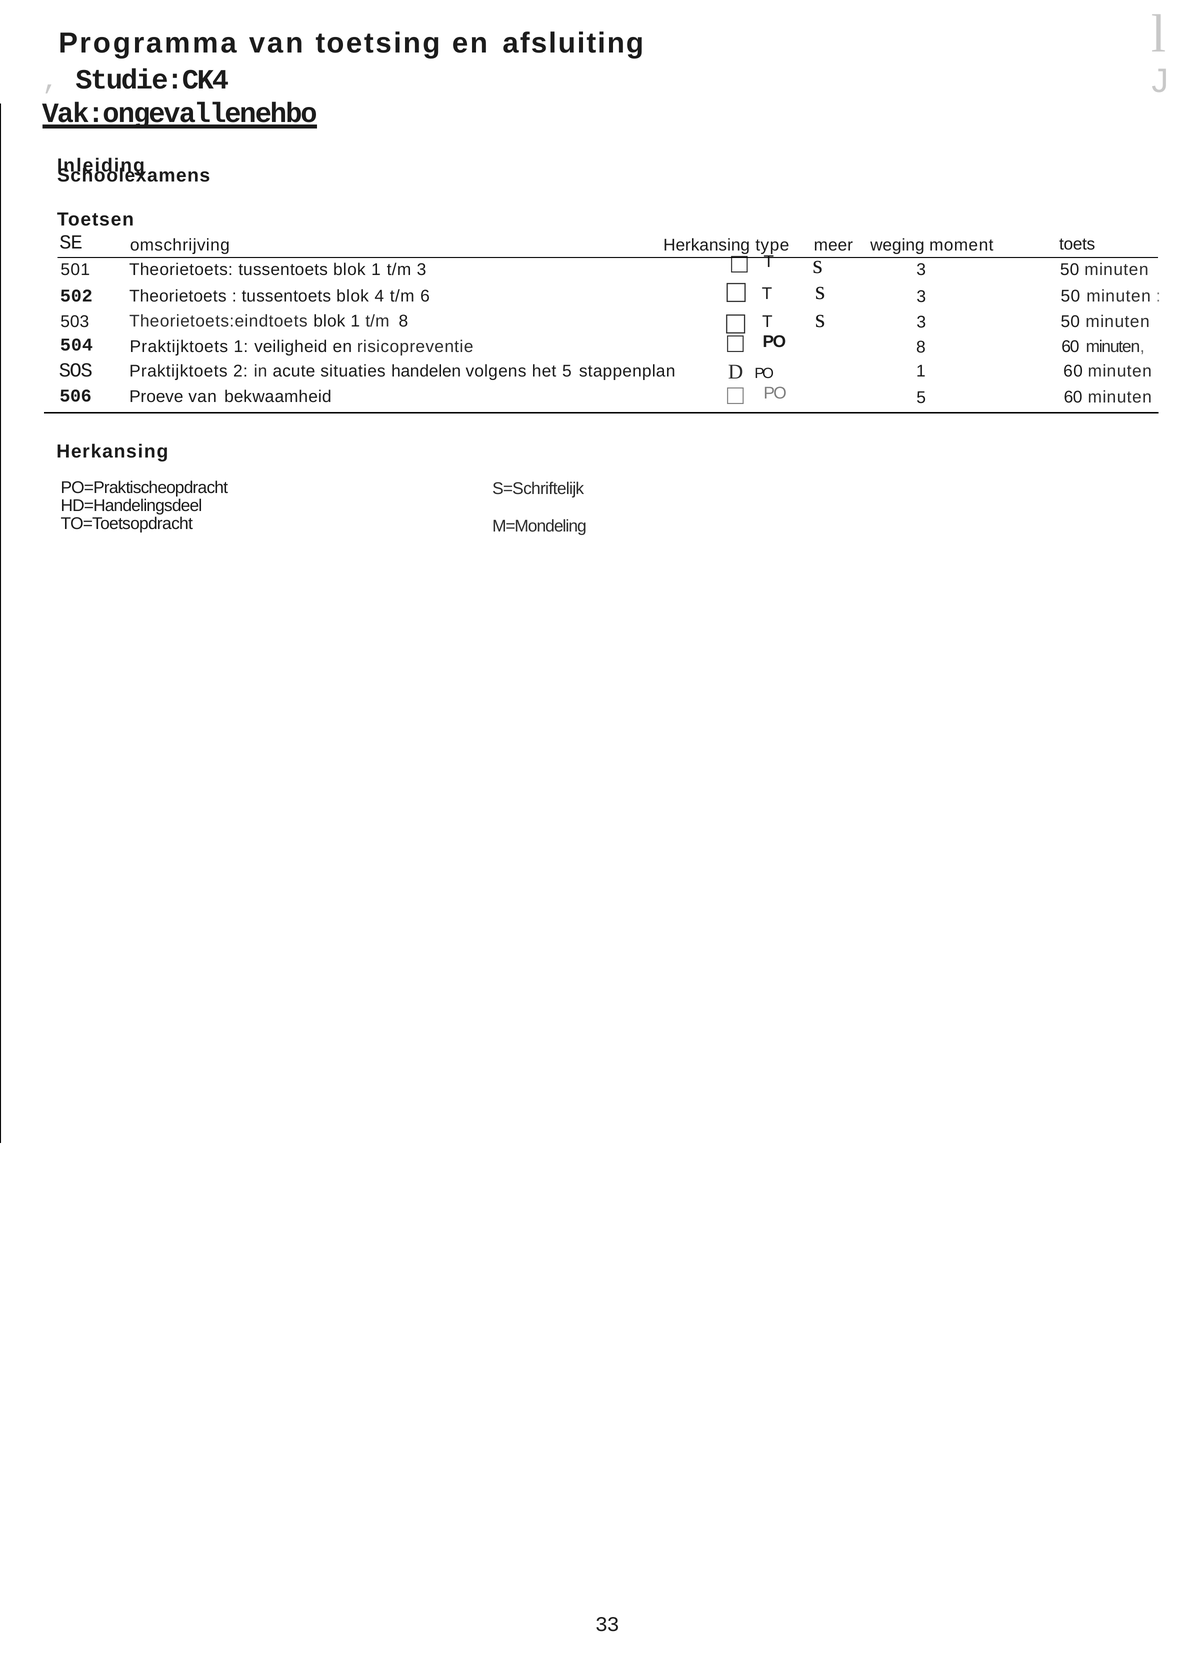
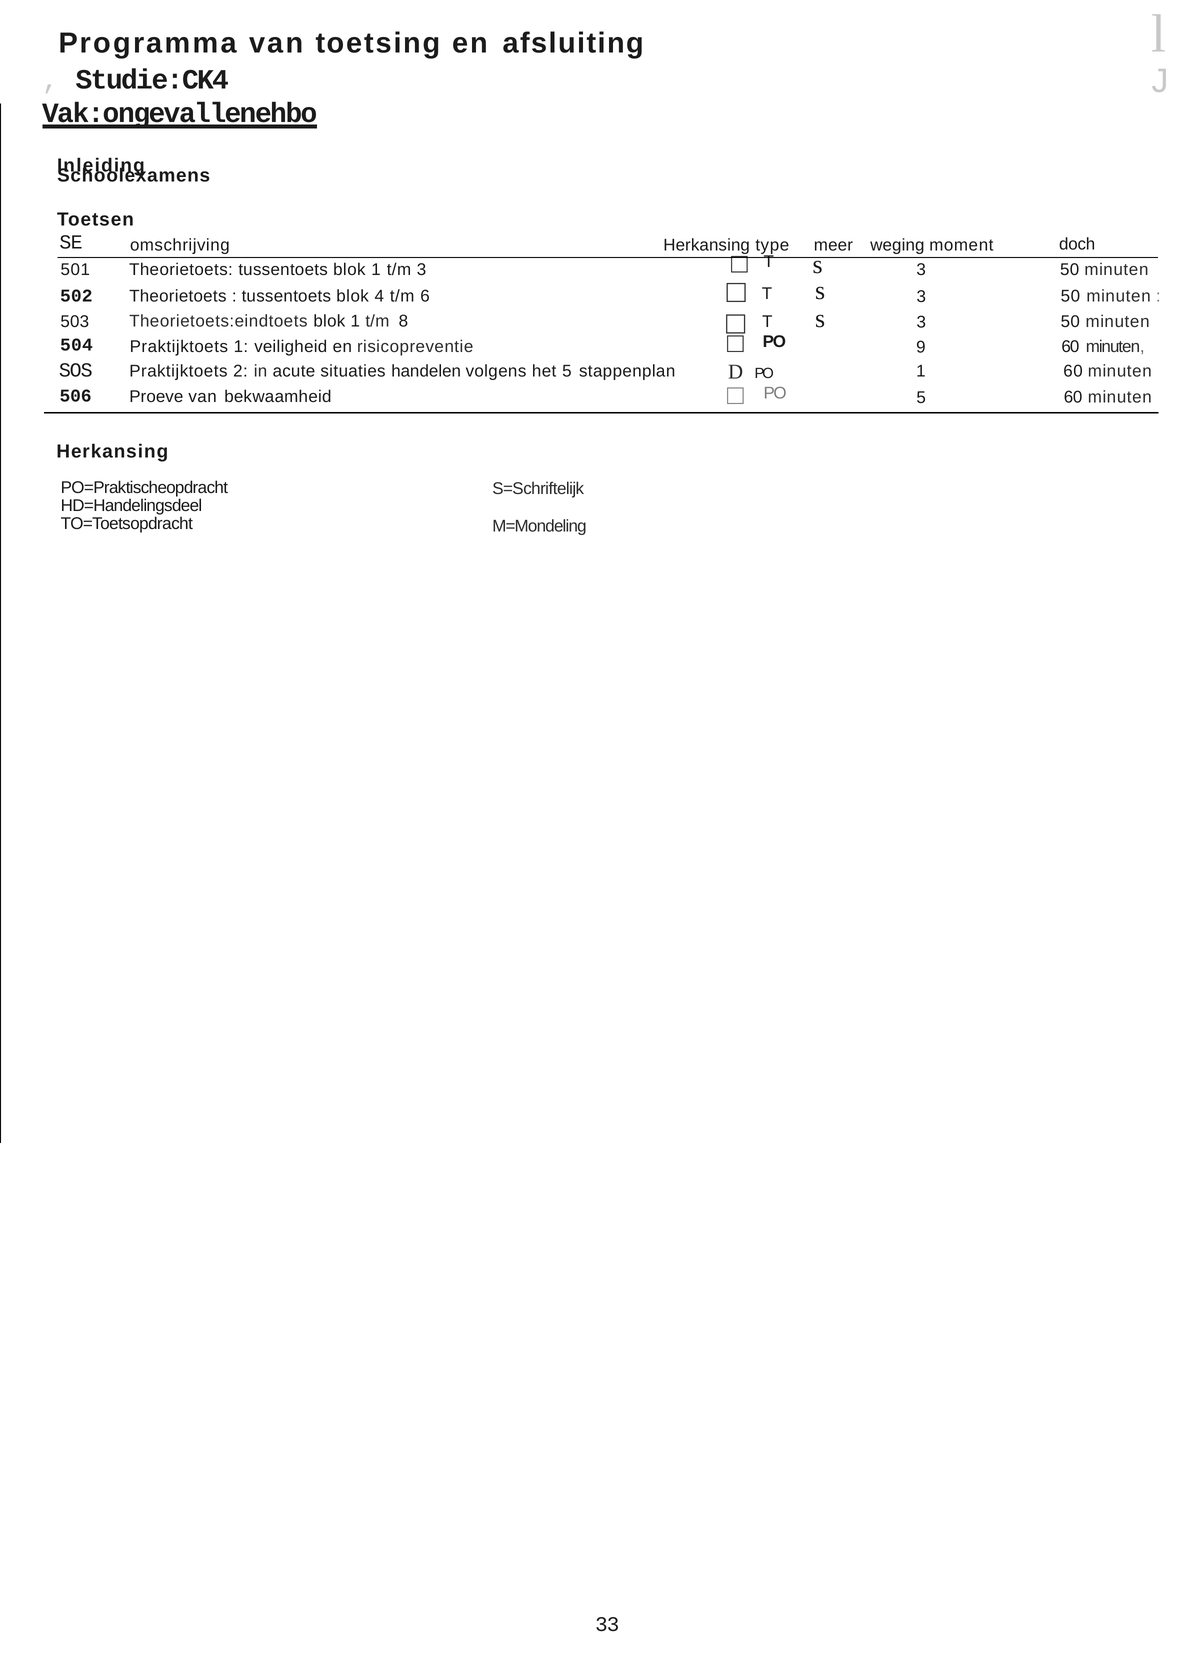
toets: toets -> doch
PO 8: 8 -> 9
